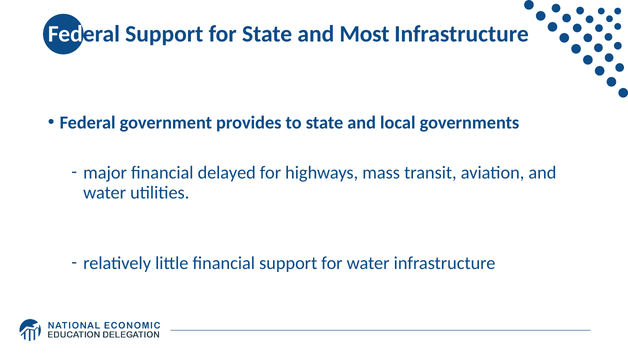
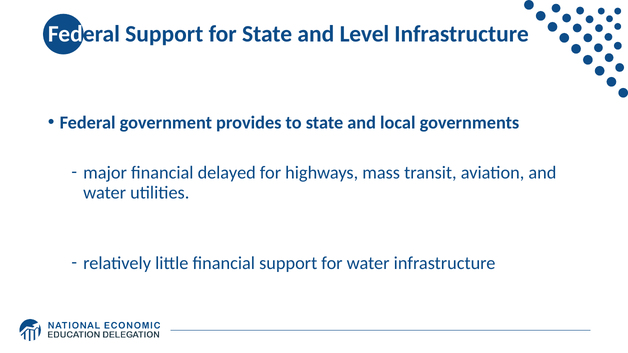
Most: Most -> Level
